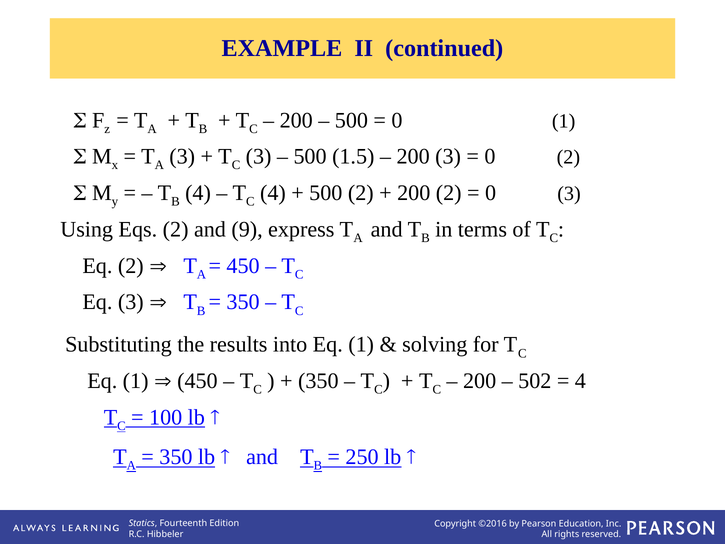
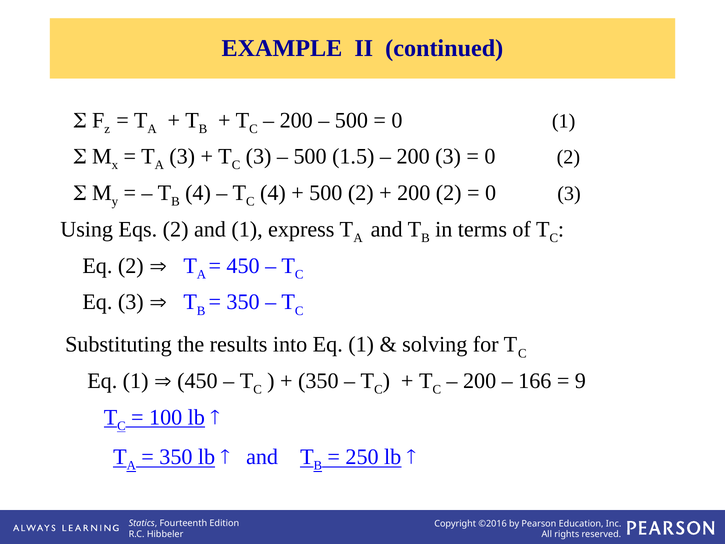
and 9: 9 -> 1
502: 502 -> 166
4 at (580, 381): 4 -> 9
